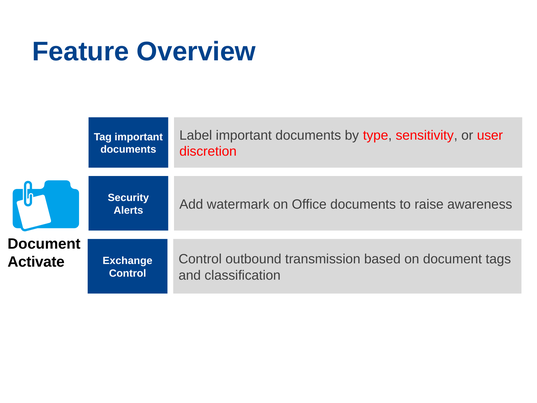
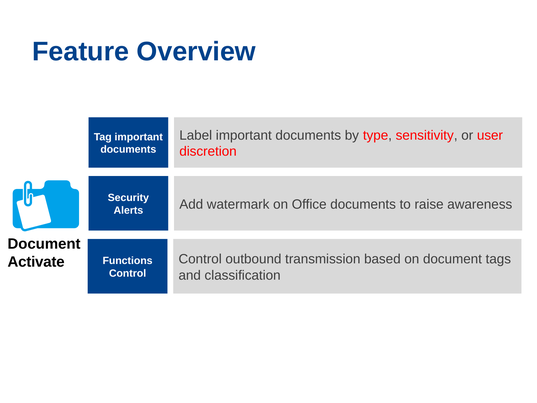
Exchange: Exchange -> Functions
